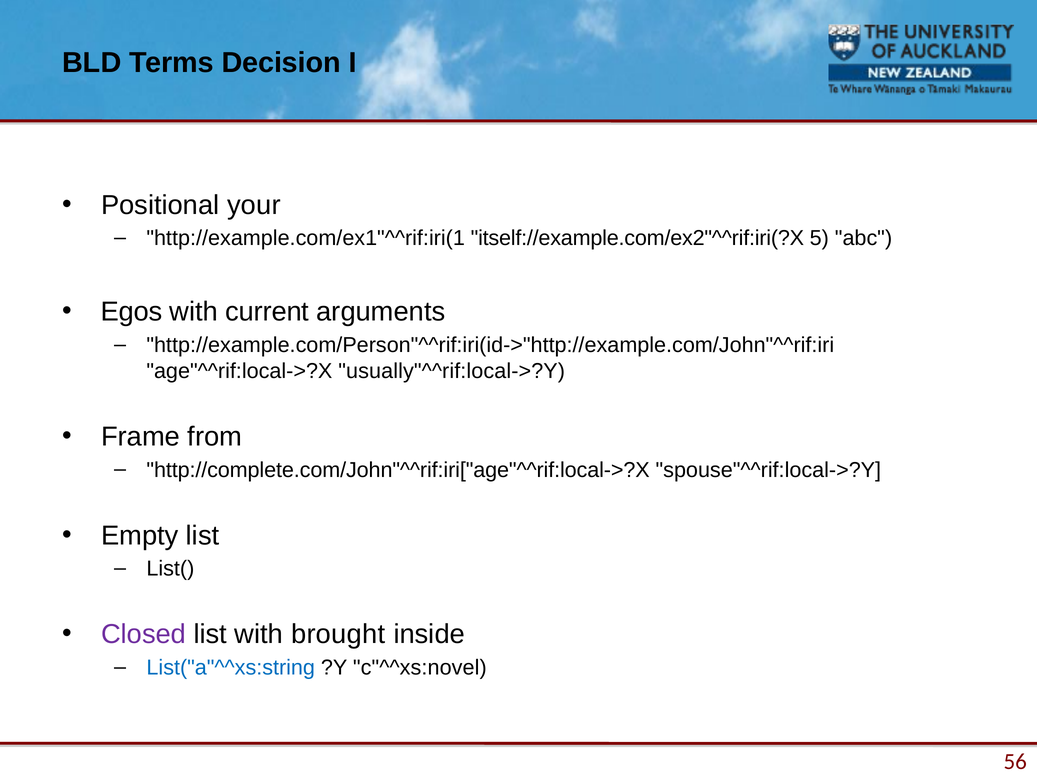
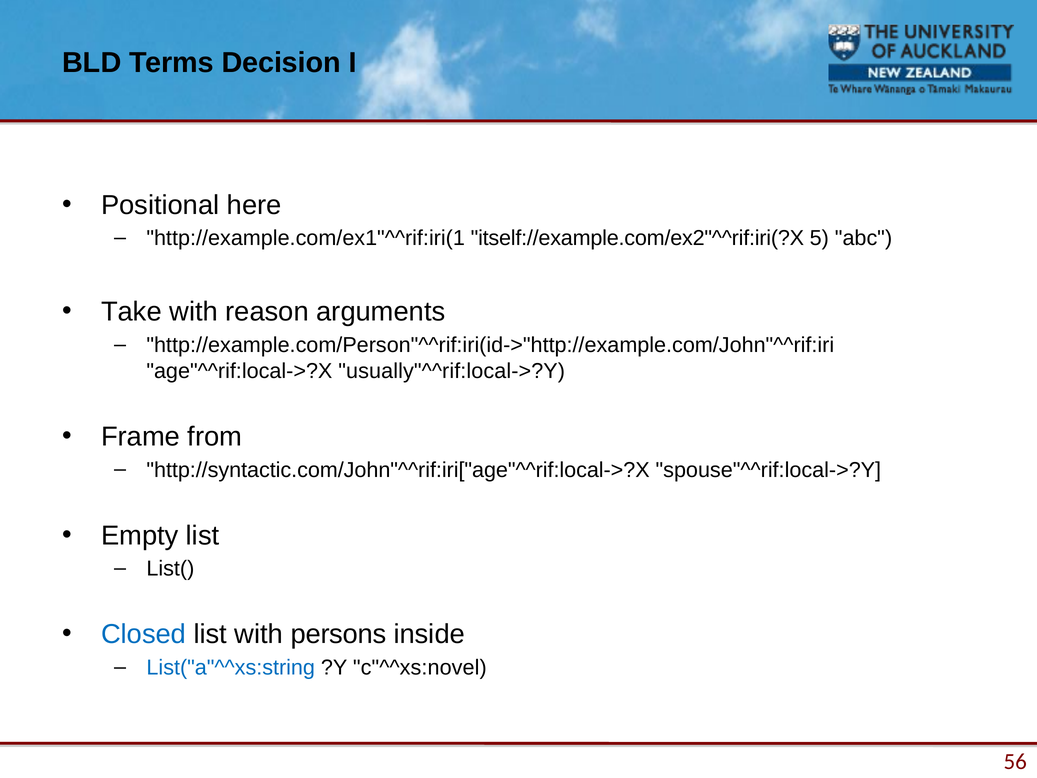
your: your -> here
Egos: Egos -> Take
current: current -> reason
http://complete.com/John"^^rif:iri["age"^^rif:local->?X: http://complete.com/John"^^rif:iri["age"^^rif:local->?X -> http://syntactic.com/John"^^rif:iri["age"^^rif:local->?X
Closed colour: purple -> blue
brought: brought -> persons
